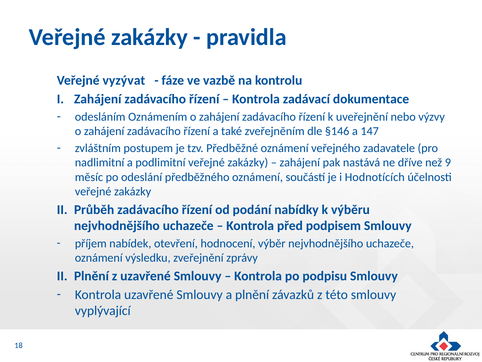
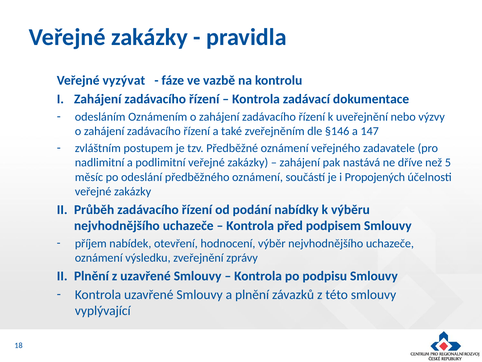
9: 9 -> 5
Hodnotících: Hodnotících -> Propojených
